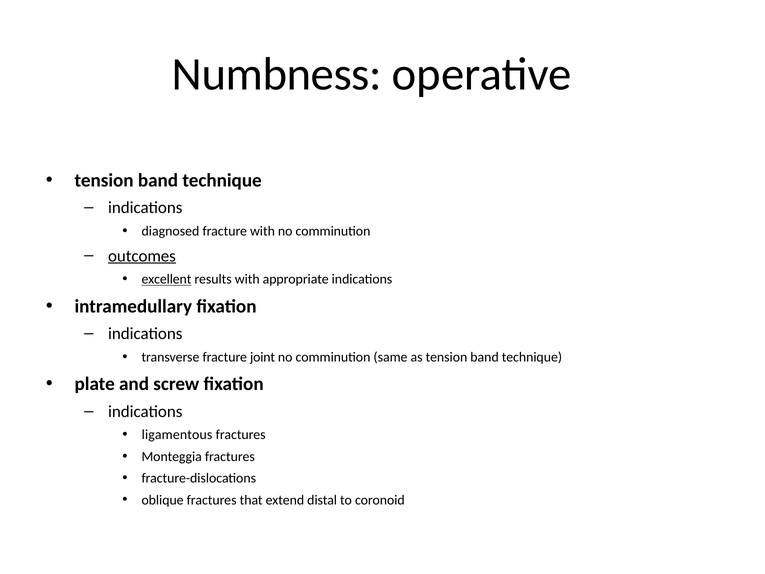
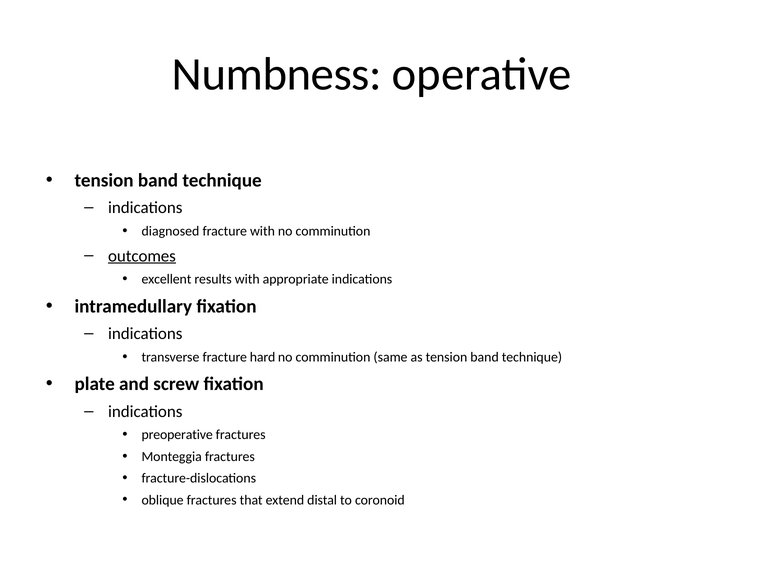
excellent underline: present -> none
joint: joint -> hard
ligamentous: ligamentous -> preoperative
